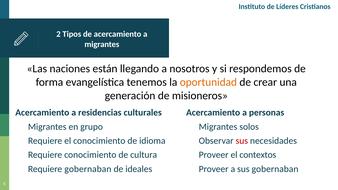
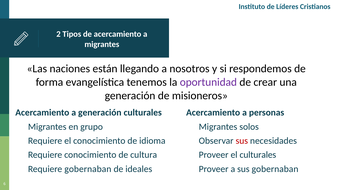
oportunidad colour: orange -> purple
a residencias: residencias -> generación
el contextos: contextos -> culturales
